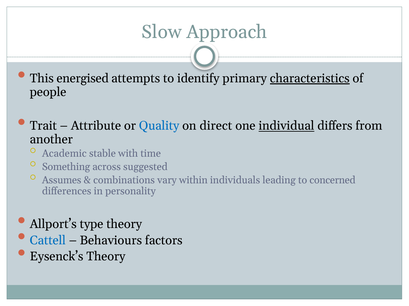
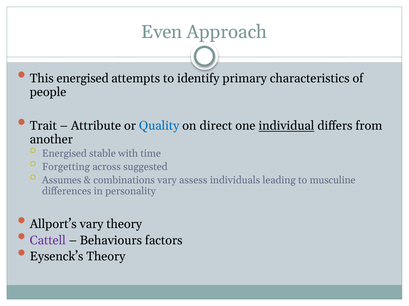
Slow: Slow -> Even
characteristics underline: present -> none
Academic at (64, 154): Academic -> Energised
Something: Something -> Forgetting
within: within -> assess
concerned: concerned -> musculine
Allport’s type: type -> vary
Cattell colour: blue -> purple
